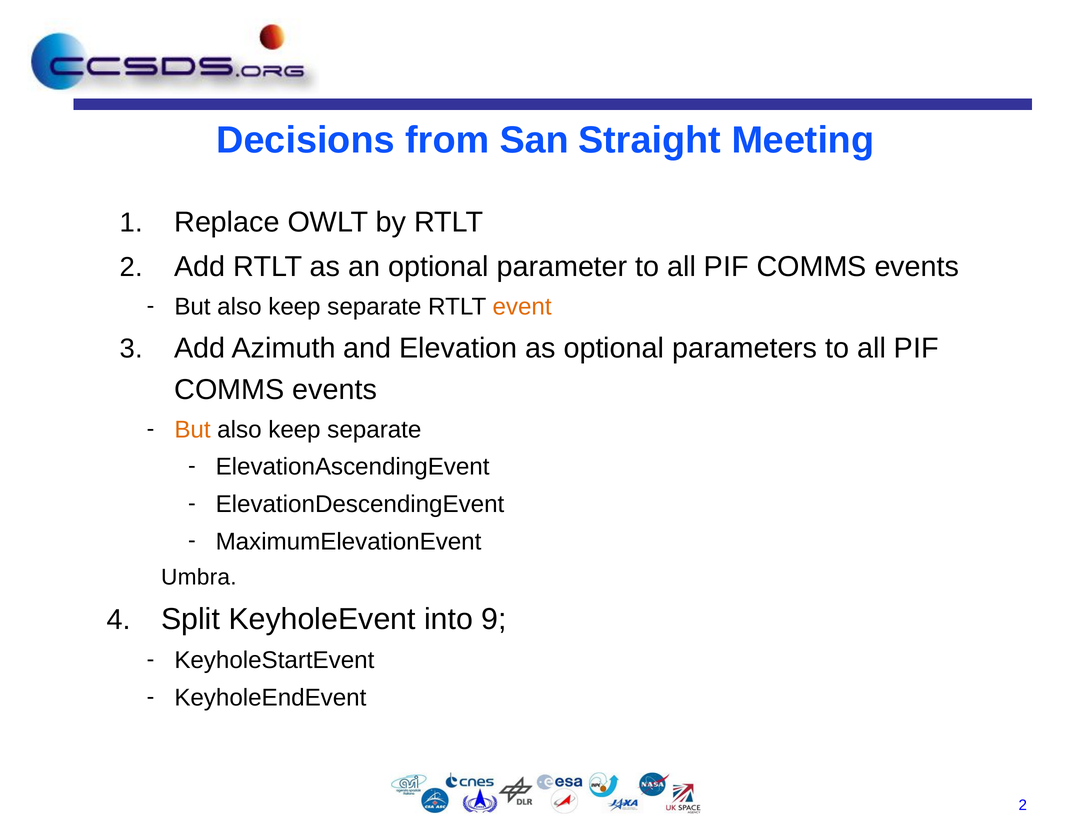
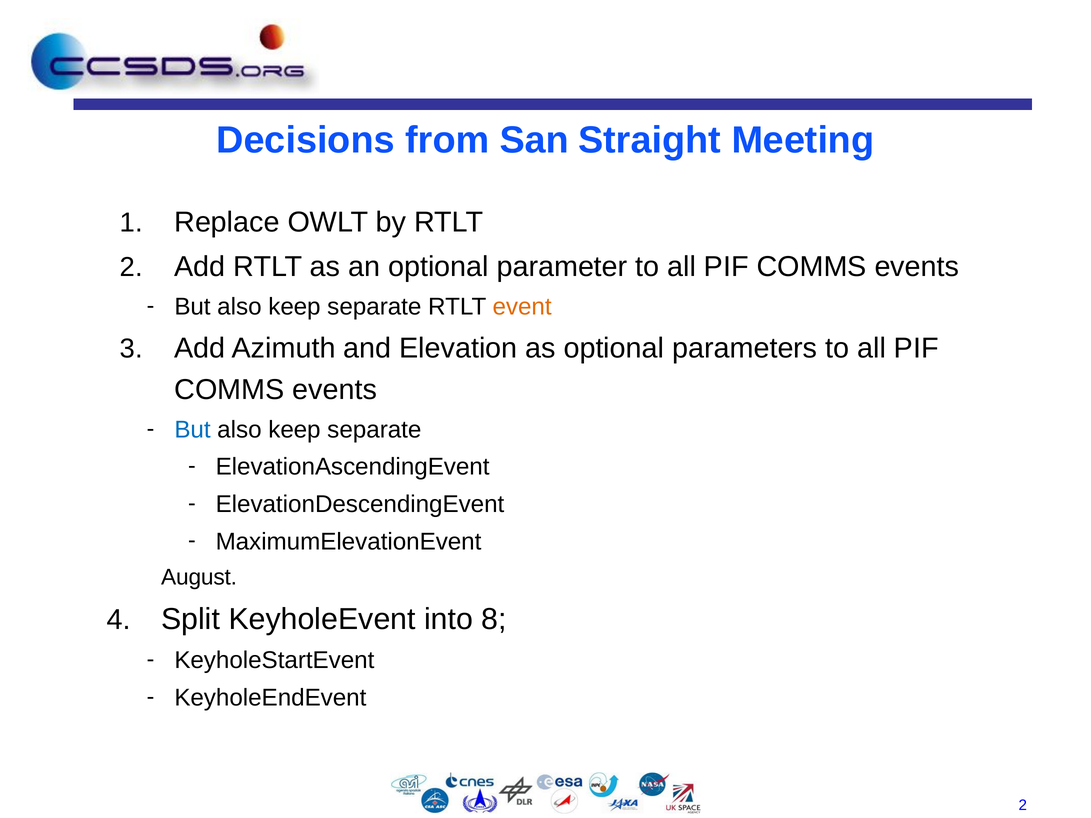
But at (192, 430) colour: orange -> blue
Umbra: Umbra -> August
9: 9 -> 8
